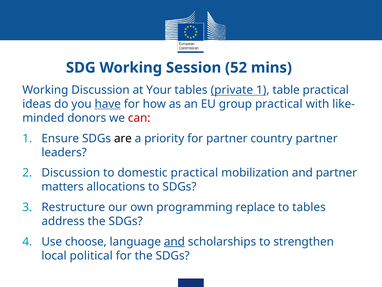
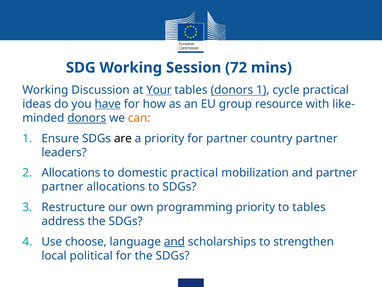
52: 52 -> 72
Your underline: none -> present
tables private: private -> donors
table: table -> cycle
group practical: practical -> resource
donors at (87, 118) underline: none -> present
can colour: red -> orange
Discussion at (71, 173): Discussion -> Allocations
matters at (62, 187): matters -> partner
programming replace: replace -> priority
